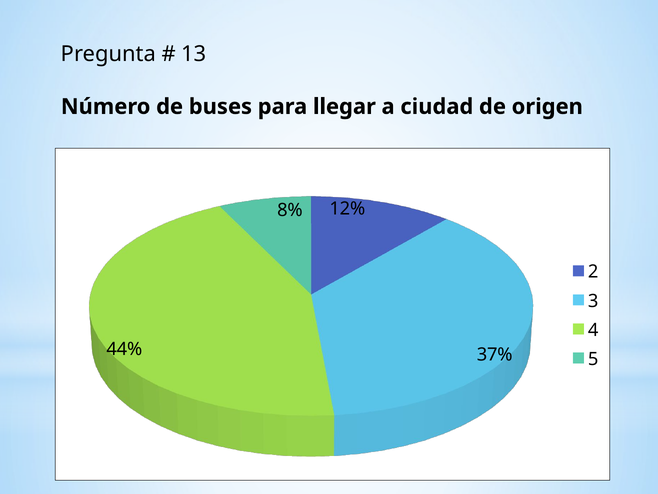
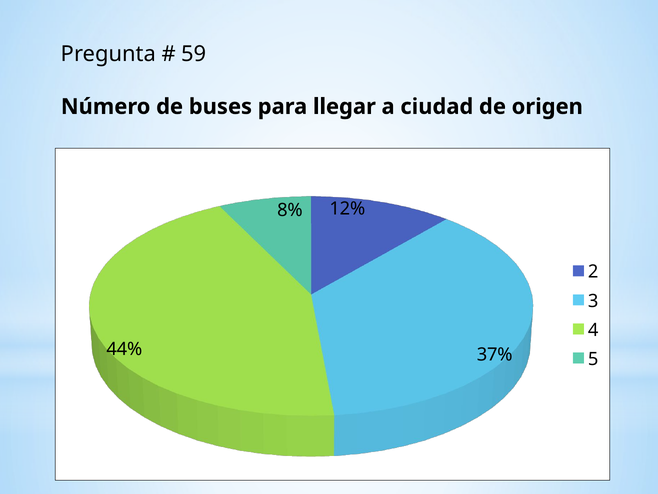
13: 13 -> 59
